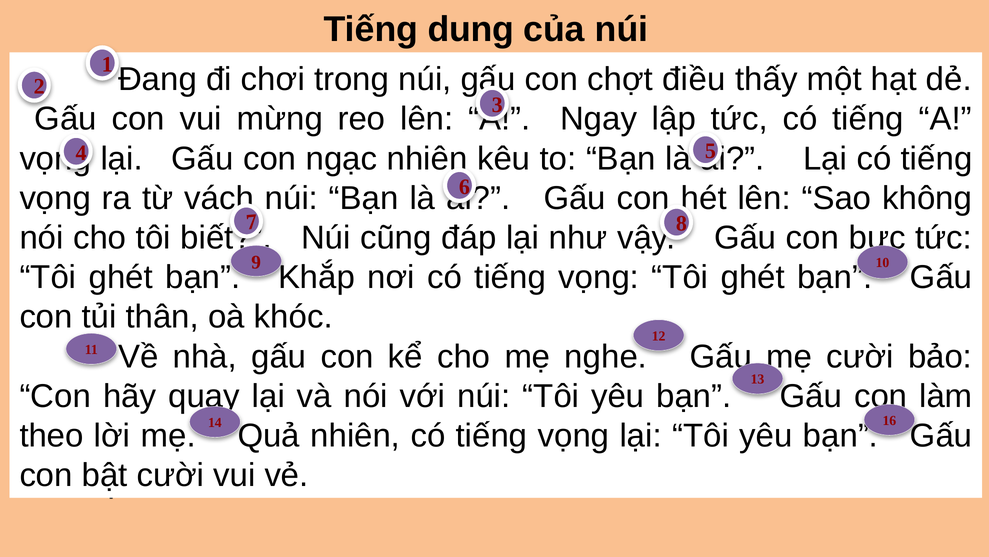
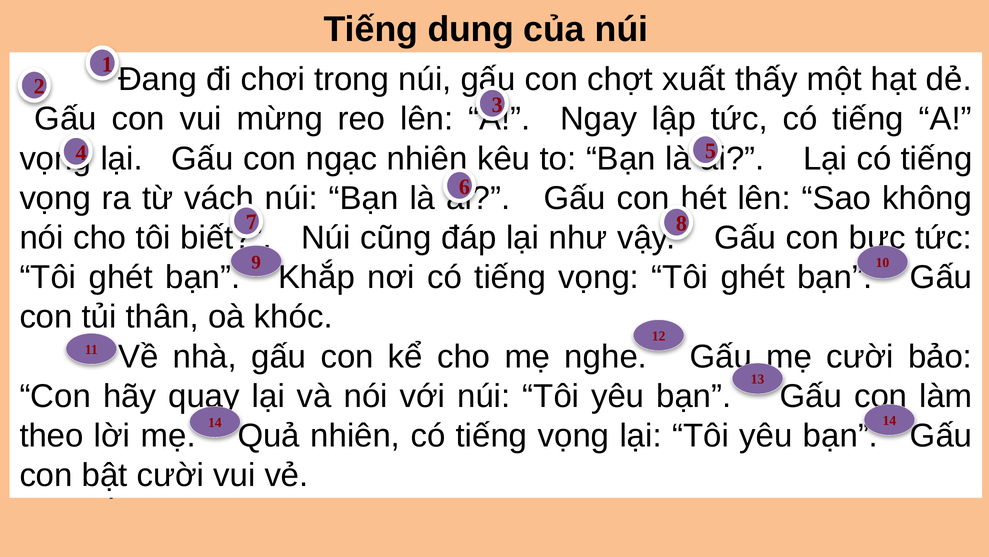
điều: điều -> xuất
14 16: 16 -> 14
